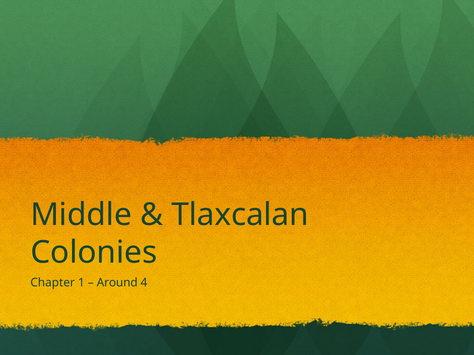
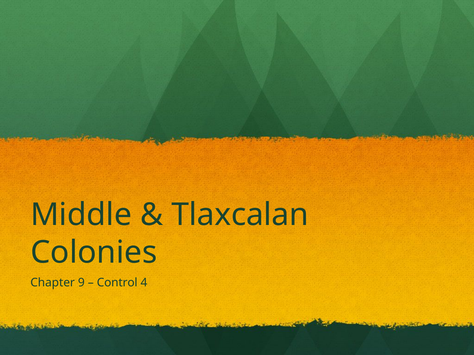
1: 1 -> 9
Around: Around -> Control
